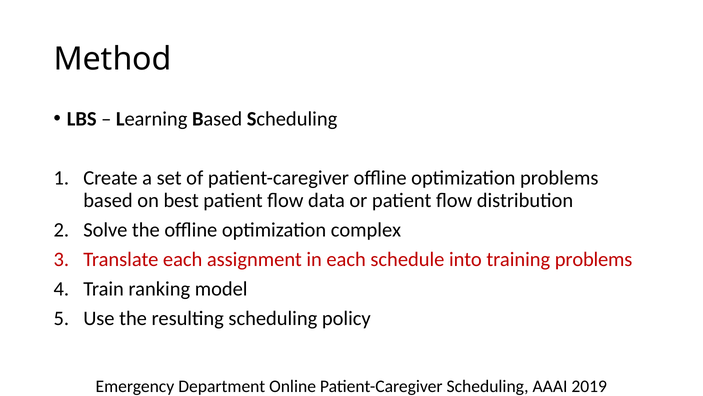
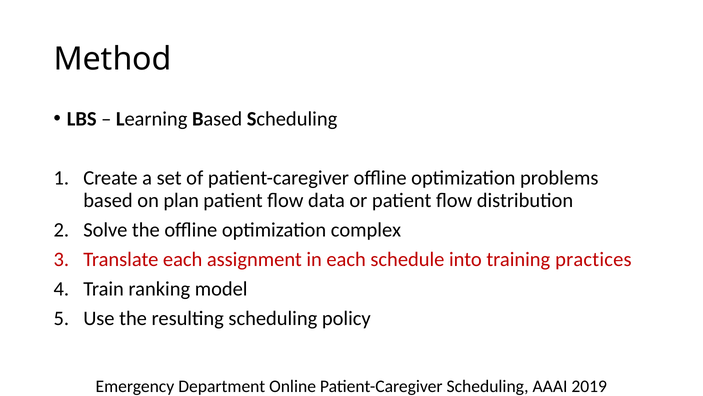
best: best -> plan
training problems: problems -> practices
